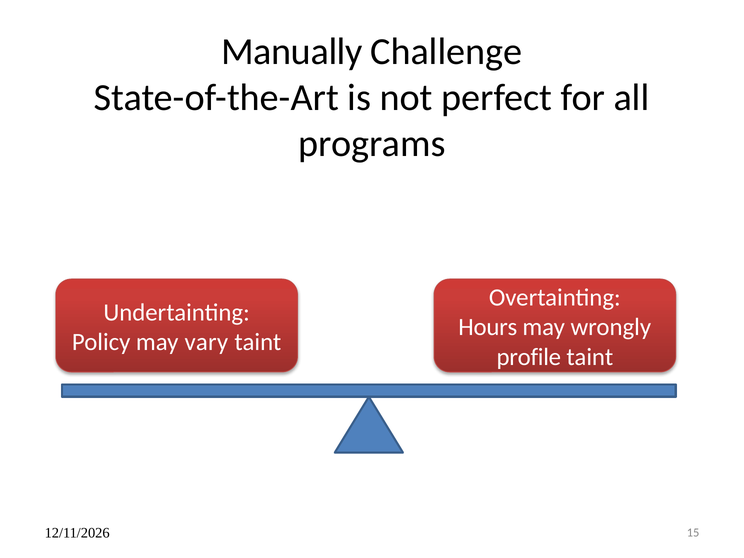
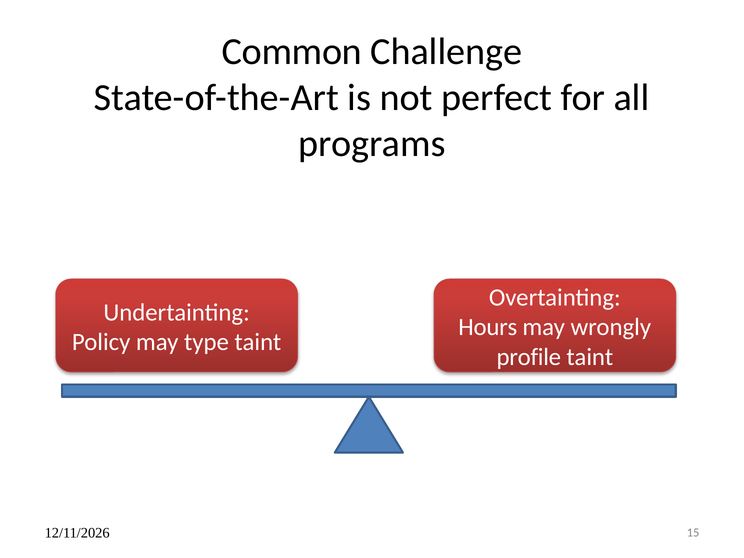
Manually: Manually -> Common
vary: vary -> type
